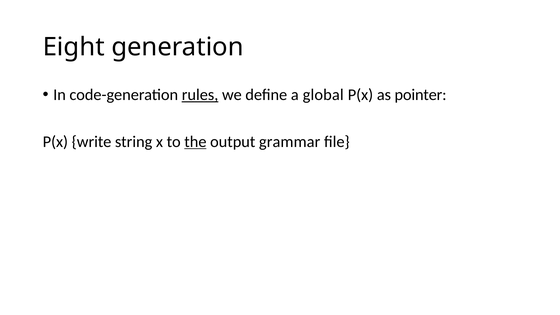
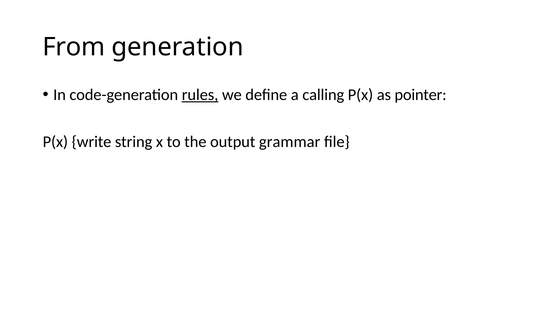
Eight: Eight -> From
global: global -> calling
the underline: present -> none
